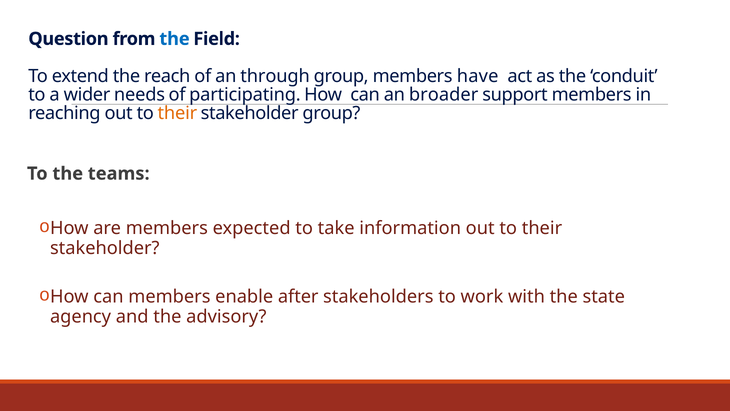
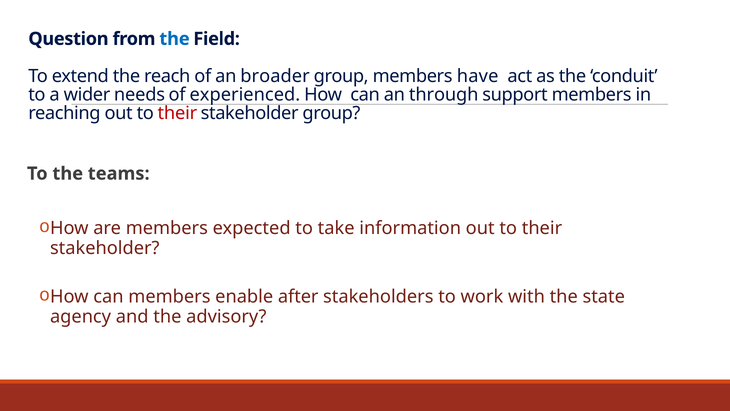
through: through -> broader
participating: participating -> experienced
broader: broader -> through
their at (177, 113) colour: orange -> red
